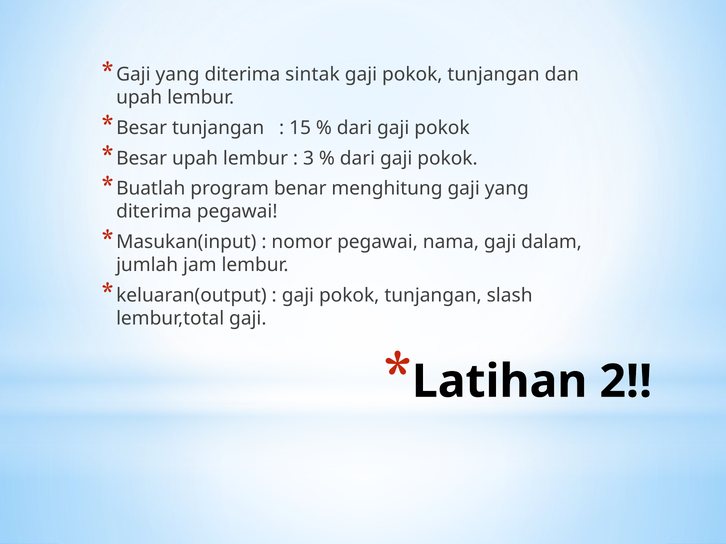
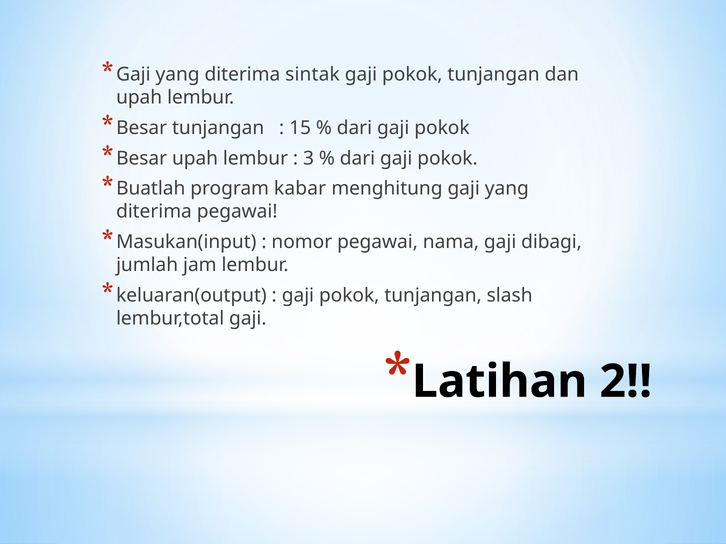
benar: benar -> kabar
dalam: dalam -> dibagi
